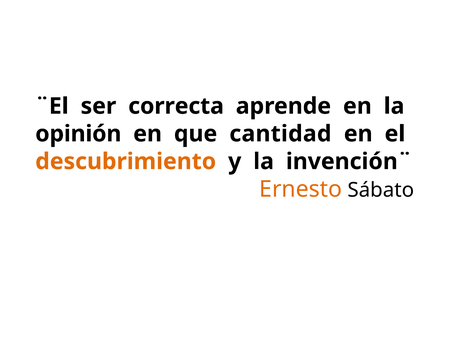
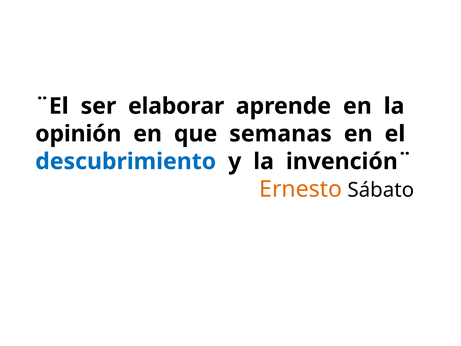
correcta: correcta -> elaborar
cantidad: cantidad -> semanas
descubrimiento colour: orange -> blue
